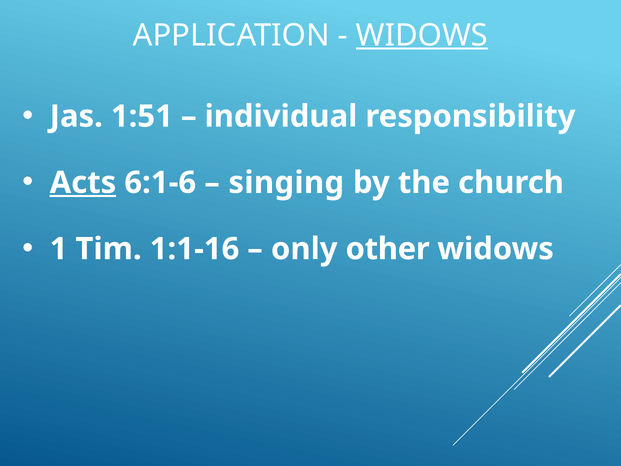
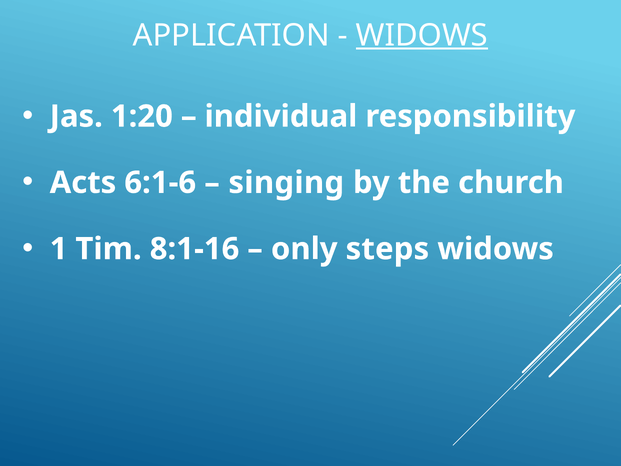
1:51: 1:51 -> 1:20
Acts underline: present -> none
1:1-16: 1:1-16 -> 8:1-16
other: other -> steps
